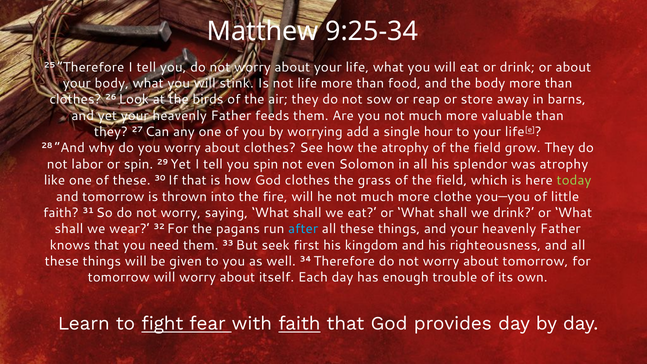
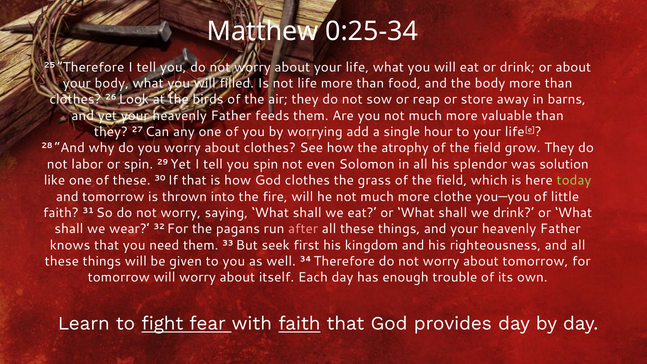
9:25-34: 9:25-34 -> 0:25-34
stink: stink -> filled
was atrophy: atrophy -> solution
after colour: light blue -> pink
